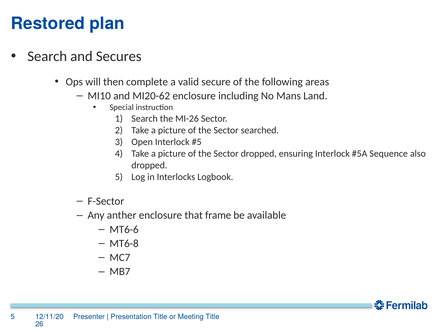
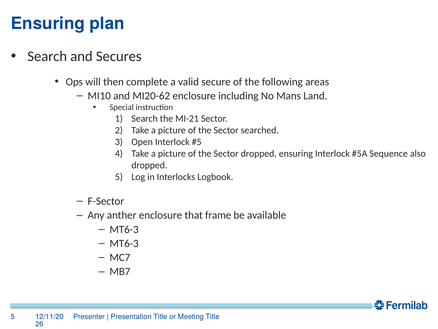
Restored at (48, 24): Restored -> Ensuring
MI-26: MI-26 -> MI-21
MT6-6 at (124, 229): MT6-6 -> MT6-3
MT6-8 at (124, 243): MT6-8 -> MT6-3
